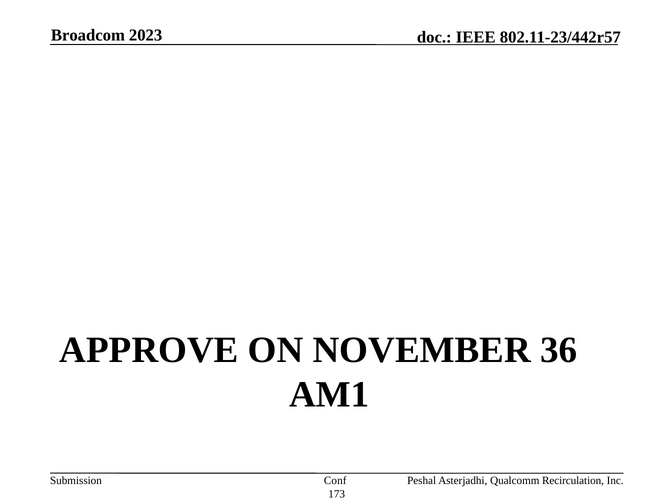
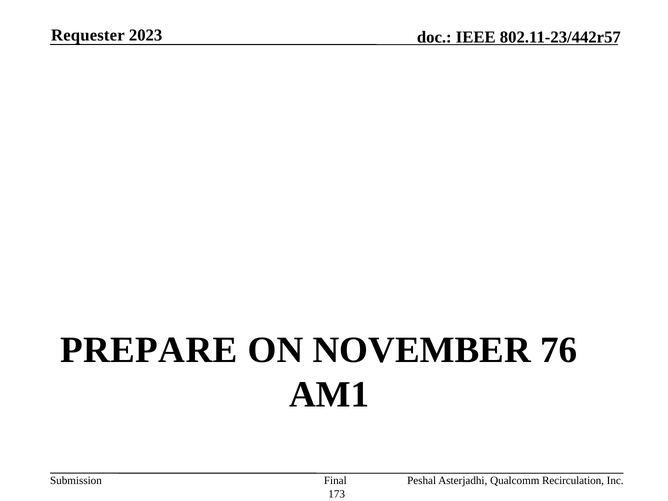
Broadcom: Broadcom -> Requester
APPROVE: APPROVE -> PREPARE
36: 36 -> 76
Conf: Conf -> Final
